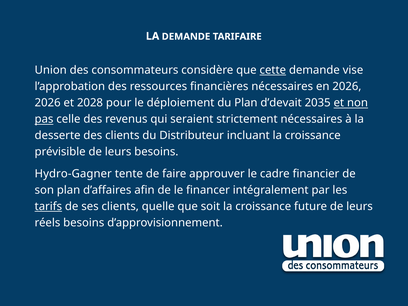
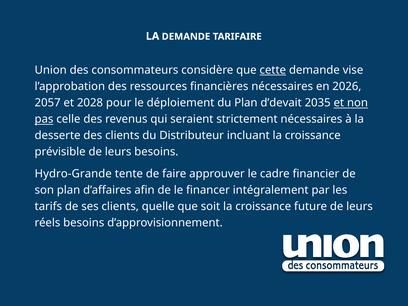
2026 at (48, 103): 2026 -> 2057
Hydro-Gagner: Hydro-Gagner -> Hydro-Grande
tarifs underline: present -> none
